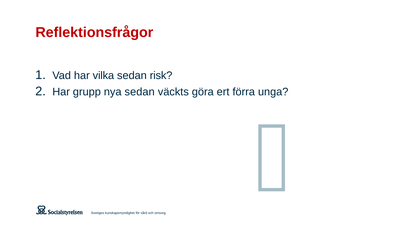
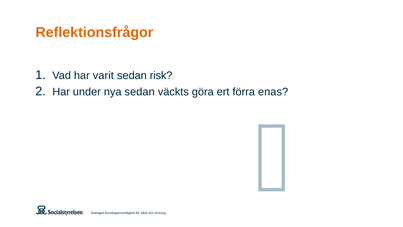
Reflektionsfrågor colour: red -> orange
vilka: vilka -> varit
grupp: grupp -> under
unga: unga -> enas
